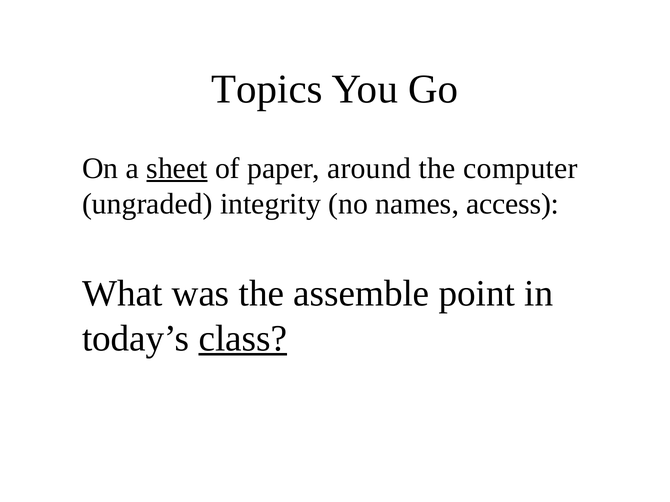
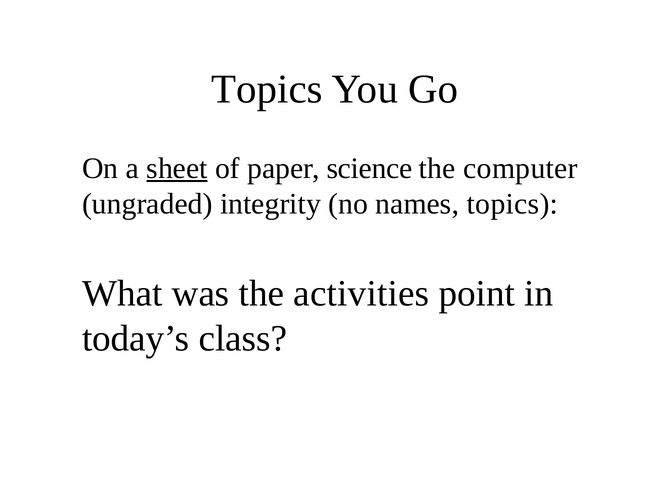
around: around -> science
names access: access -> topics
assemble: assemble -> activities
class underline: present -> none
